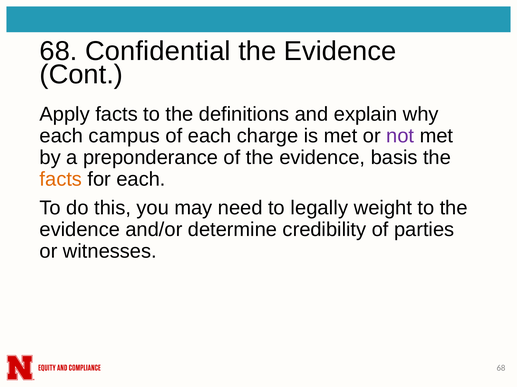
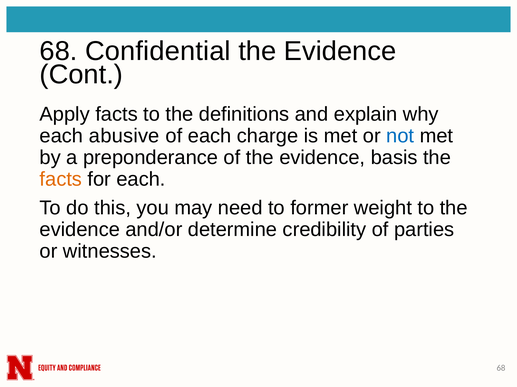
campus: campus -> abusive
not colour: purple -> blue
legally: legally -> former
